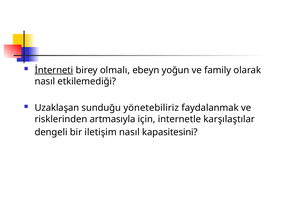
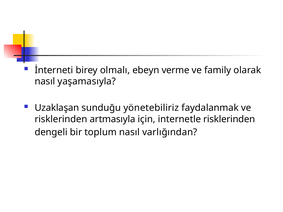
İnterneti underline: present -> none
yoğun: yoğun -> verme
etkilemediği: etkilemediği -> yaşamasıyla
internetle karşılaştılar: karşılaştılar -> risklerinden
iletişim: iletişim -> toplum
kapasitesini: kapasitesini -> varlığından
